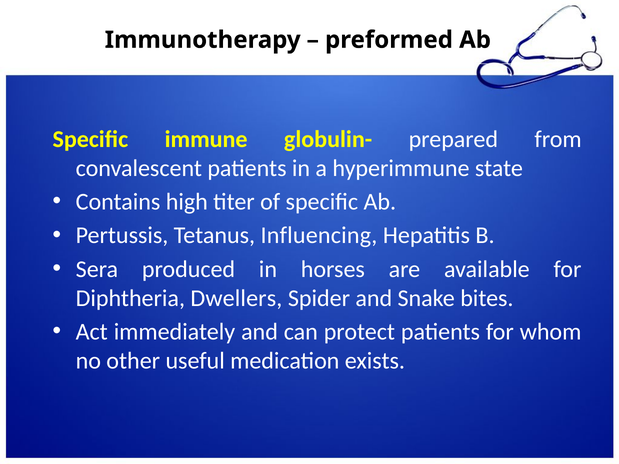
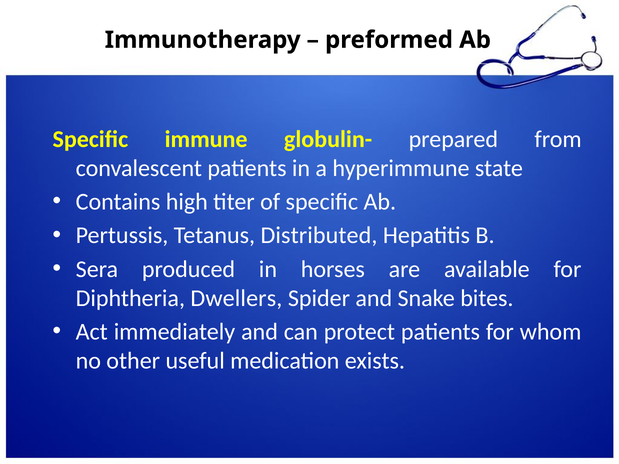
Influencing: Influencing -> Distributed
